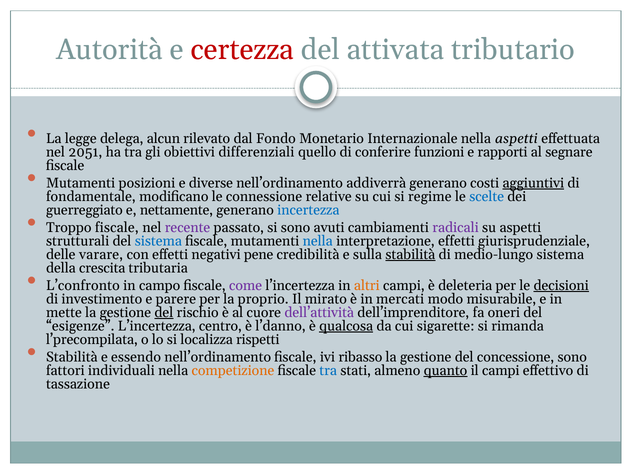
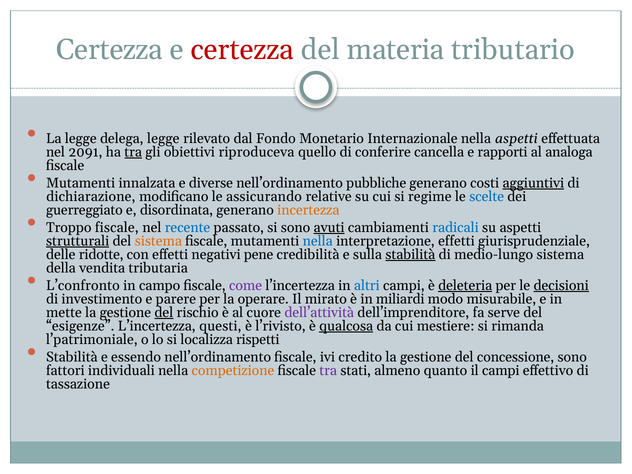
Autorità at (109, 50): Autorità -> Certezza
attivata: attivata -> materia
delega alcun: alcun -> legge
2051: 2051 -> 2091
tra at (133, 152) underline: none -> present
differenziali: differenziali -> riproduceva
funzioni: funzioni -> cancella
segnare: segnare -> analoga
posizioni: posizioni -> innalzata
addiverrà: addiverrà -> pubbliche
fondamentale: fondamentale -> dichiarazione
connessione: connessione -> assicurando
nettamente: nettamente -> disordinata
incertezza colour: blue -> orange
recente colour: purple -> blue
avuti underline: none -> present
radicali colour: purple -> blue
strutturali underline: none -> present
sistema at (158, 241) colour: blue -> orange
varare: varare -> ridotte
crescita: crescita -> vendita
altri colour: orange -> blue
deleteria underline: none -> present
proprio: proprio -> operare
mercati: mercati -> miliardi
oneri: oneri -> serve
centro: centro -> questi
l’danno: l’danno -> l’rivisto
sigarette: sigarette -> mestiere
l’precompilata: l’precompilata -> l’patrimoniale
ribasso: ribasso -> credito
tra at (328, 371) colour: blue -> purple
quanto underline: present -> none
